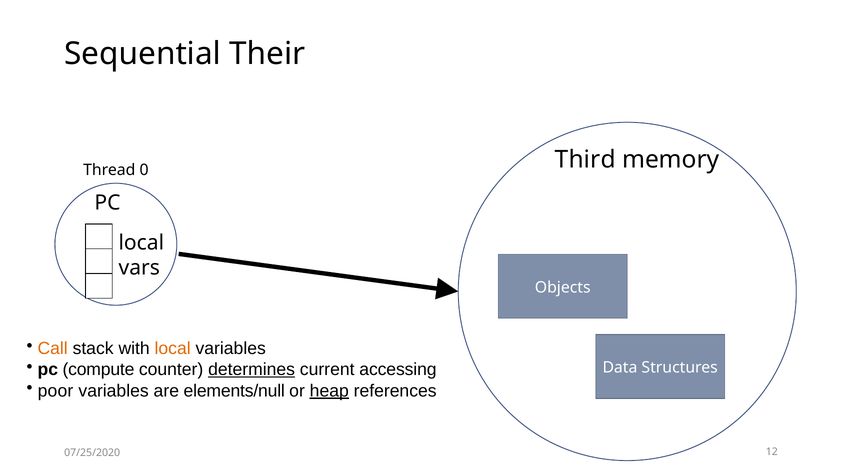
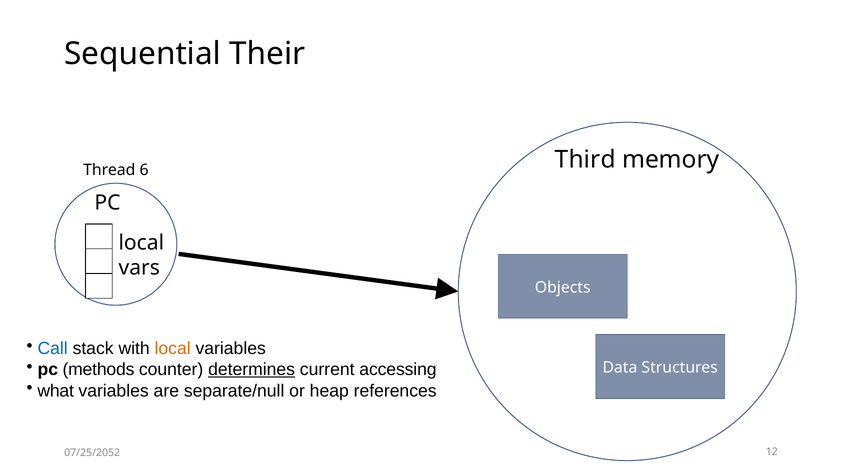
0: 0 -> 6
Call colour: orange -> blue
compute: compute -> methods
poor: poor -> what
elements/null: elements/null -> separate/null
heap underline: present -> none
07/25/2020: 07/25/2020 -> 07/25/2052
